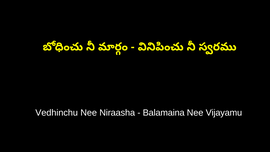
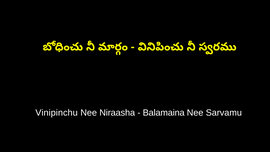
Vedhinchu: Vedhinchu -> Vinipinchu
Vijayamu: Vijayamu -> Sarvamu
